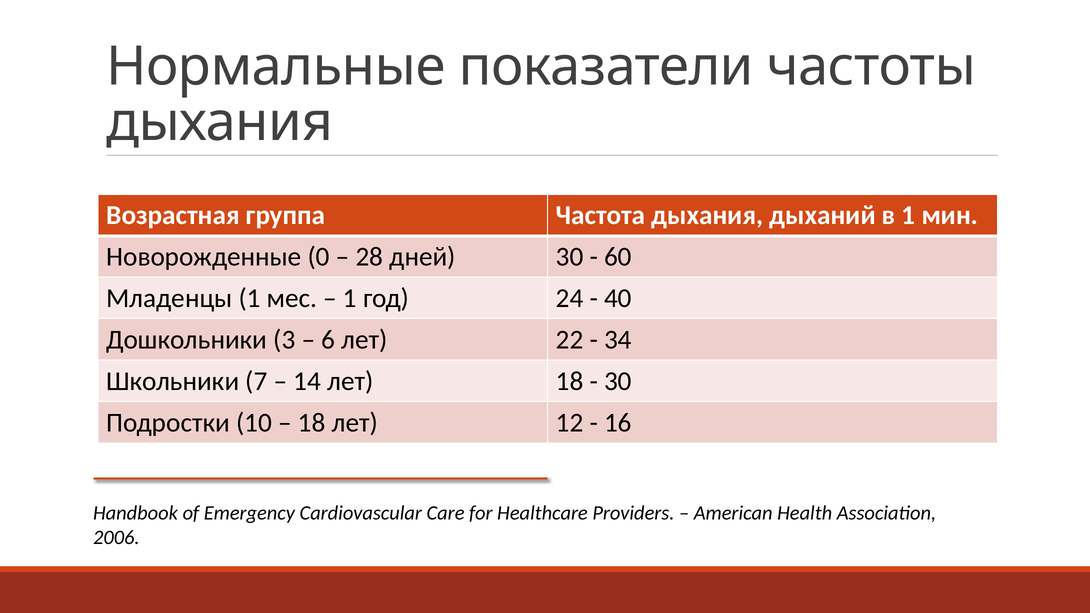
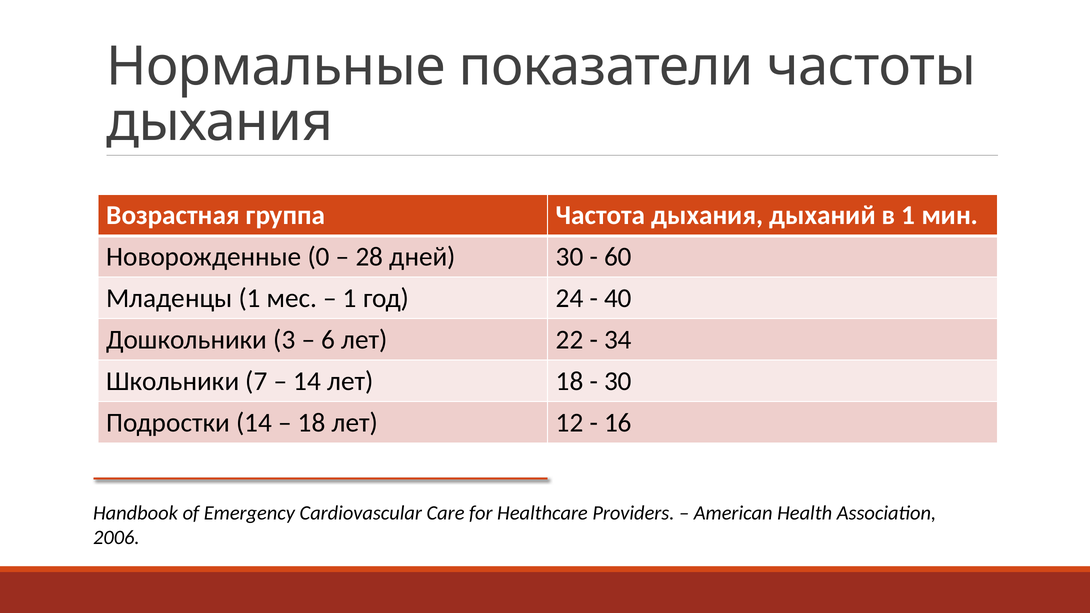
Подростки 10: 10 -> 14
